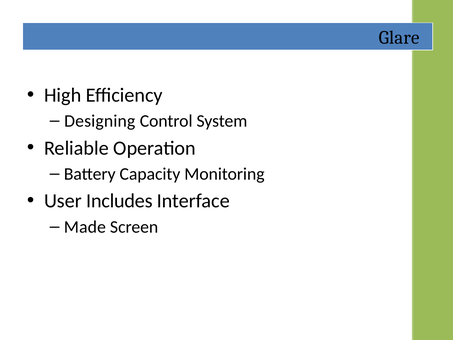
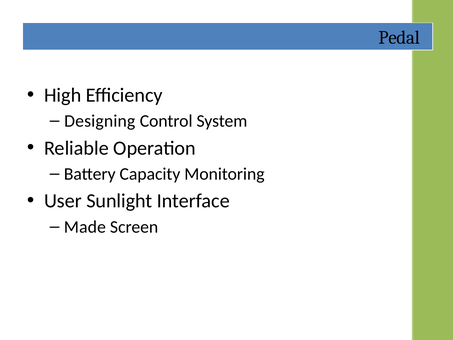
Glare: Glare -> Pedal
Includes: Includes -> Sunlight
